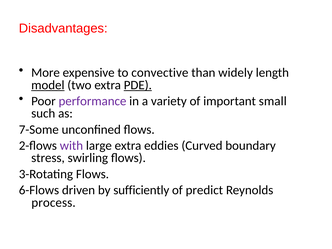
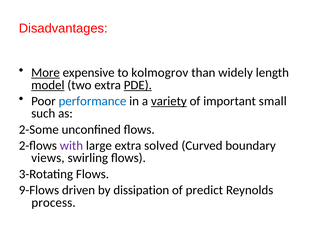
More underline: none -> present
convective: convective -> kolmogrov
performance colour: purple -> blue
variety underline: none -> present
7-Some: 7-Some -> 2-Some
eddies: eddies -> solved
stress: stress -> views
6-Flows: 6-Flows -> 9-Flows
sufficiently: sufficiently -> dissipation
